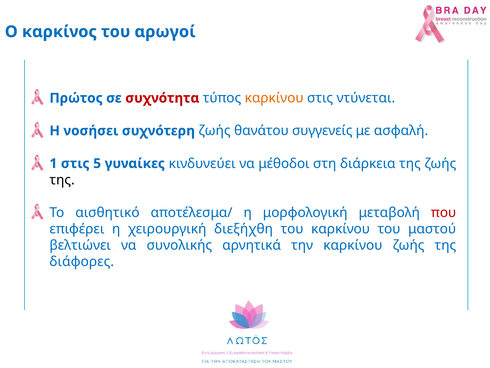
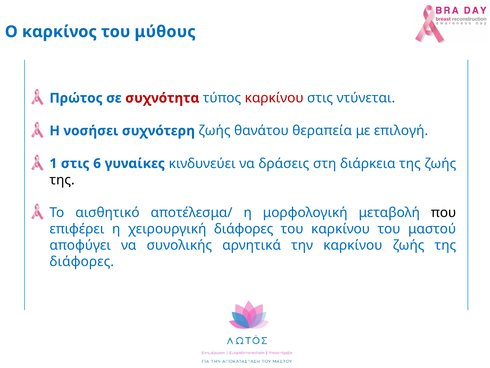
αρωγοί: αρωγοί -> μύθους
καρκίνου at (274, 98) colour: orange -> red
συγγενείς: συγγενείς -> θεραπεία
ασφαλή: ασφαλή -> επιλογή
5: 5 -> 6
μέθοδοι: μέθοδοι -> δράσεις
που colour: red -> black
χειρουργική διεξήχθη: διεξήχθη -> διάφορες
βελτιώνει: βελτιώνει -> αποφύγει
